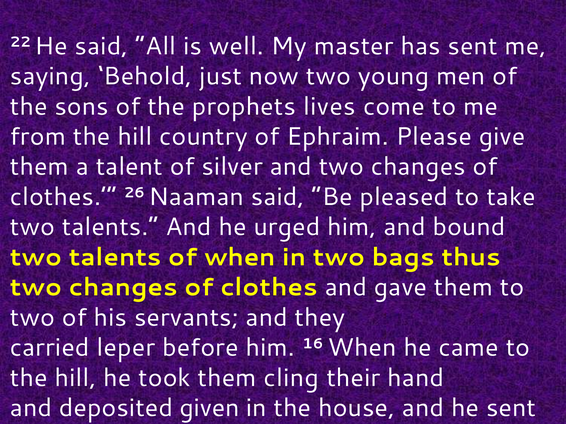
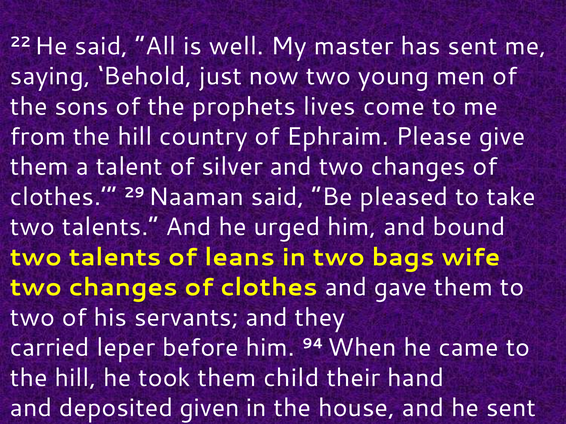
26: 26 -> 29
of when: when -> leans
thus: thus -> wife
16: 16 -> 94
cling: cling -> child
